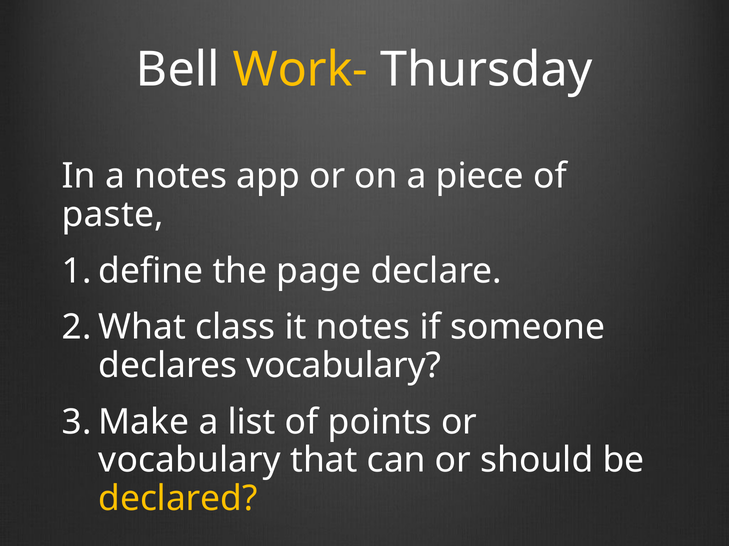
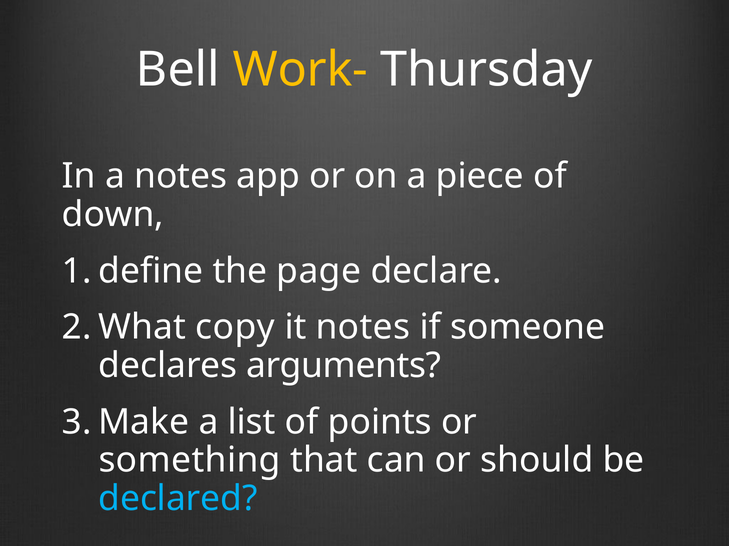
paste: paste -> down
class: class -> copy
declares vocabulary: vocabulary -> arguments
vocabulary at (190, 461): vocabulary -> something
declared colour: yellow -> light blue
